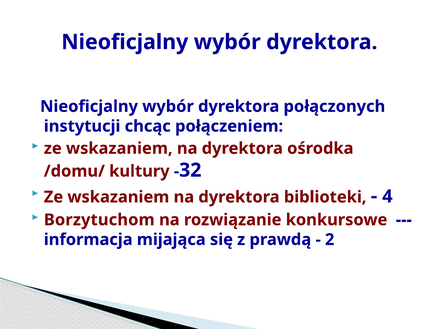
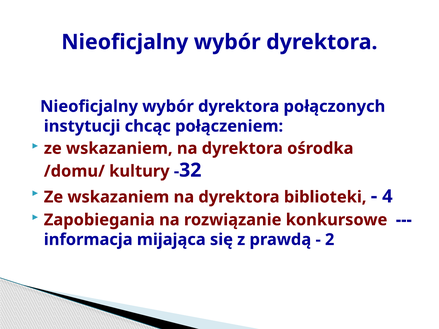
Borzytuchom: Borzytuchom -> Zapobiegania
